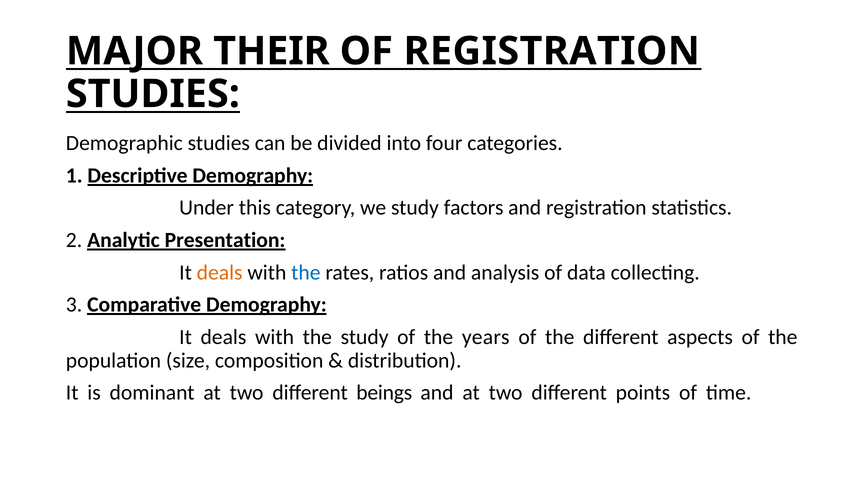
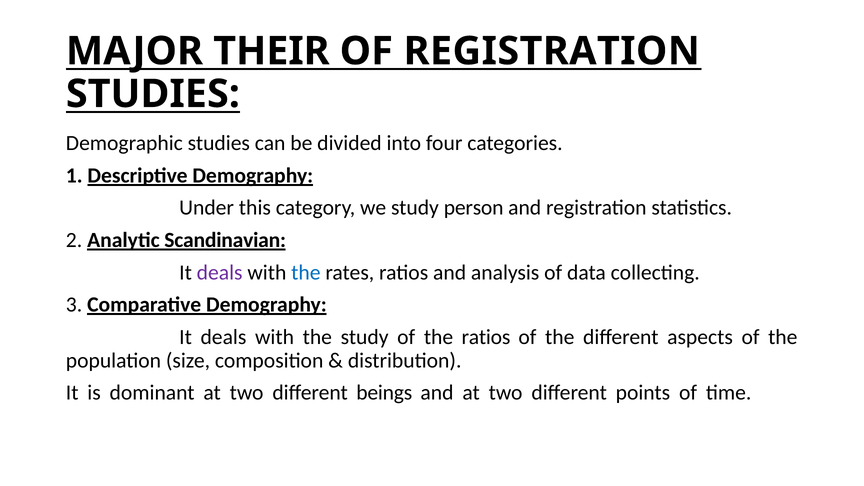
factors: factors -> person
Presentation: Presentation -> Scandinavian
deals at (220, 272) colour: orange -> purple
the years: years -> ratios
